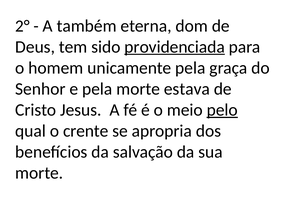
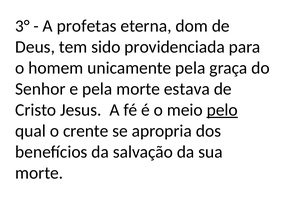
2°: 2° -> 3°
também: também -> profetas
providenciada underline: present -> none
